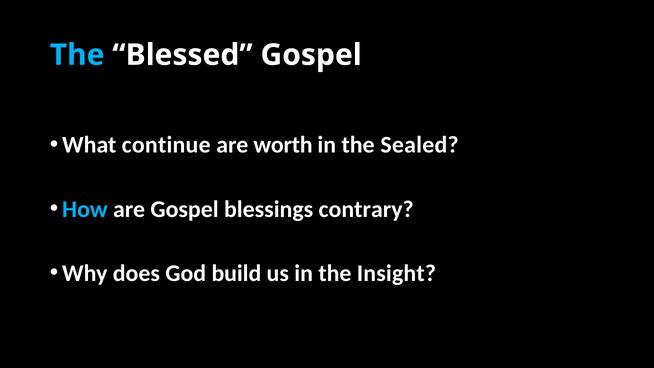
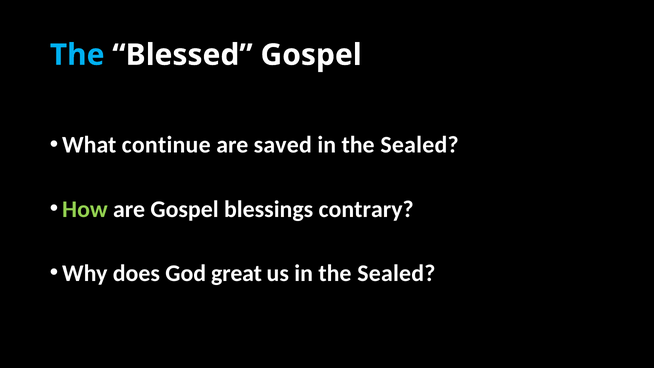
worth: worth -> saved
How colour: light blue -> light green
build: build -> great
us in the Insight: Insight -> Sealed
